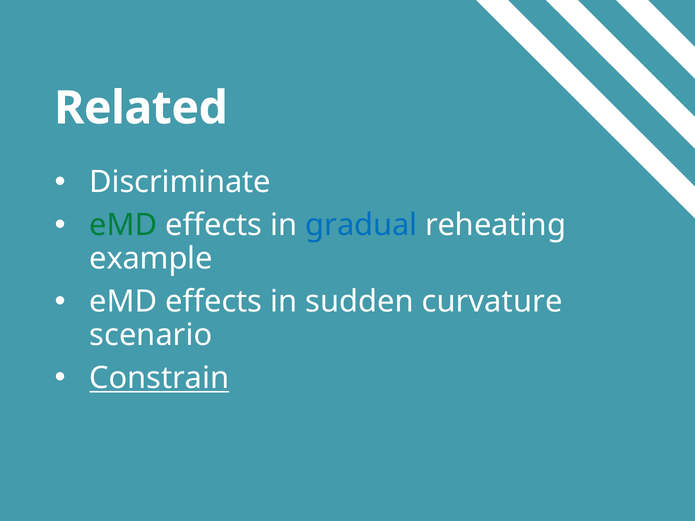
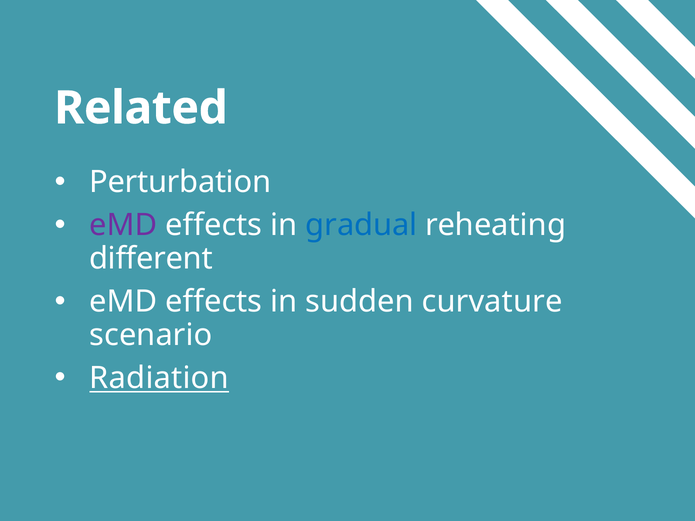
Discriminate: Discriminate -> Perturbation
eMD at (123, 225) colour: green -> purple
example: example -> different
Constrain: Constrain -> Radiation
